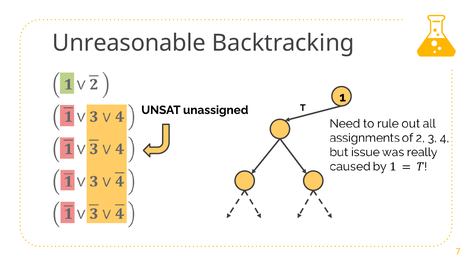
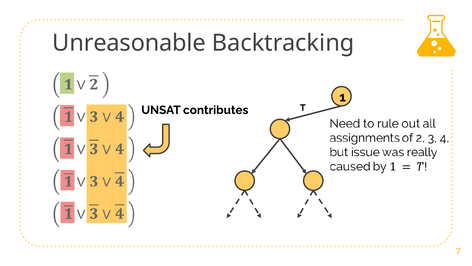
unassigned: unassigned -> contributes
